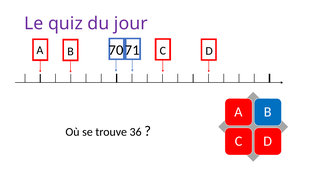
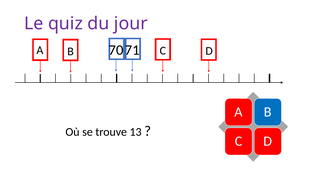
36: 36 -> 13
